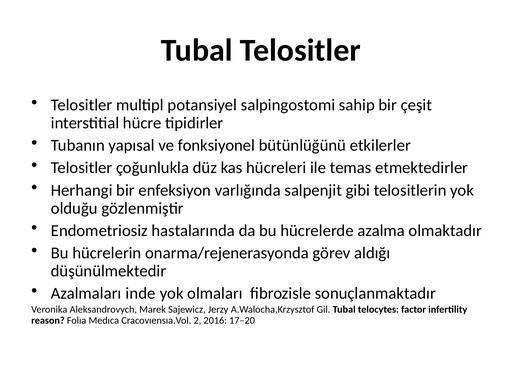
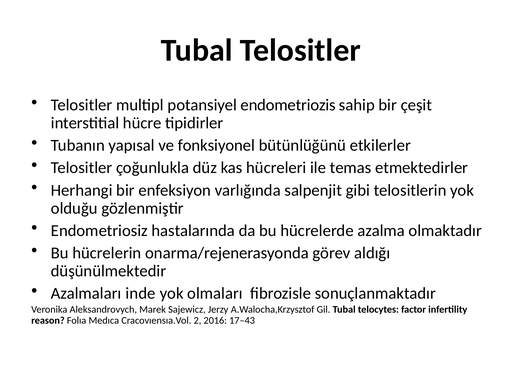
salpingostomi: salpingostomi -> endometriozis
17–20: 17–20 -> 17–43
